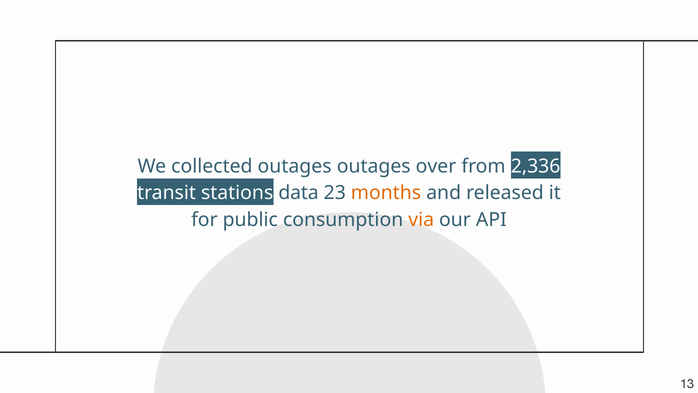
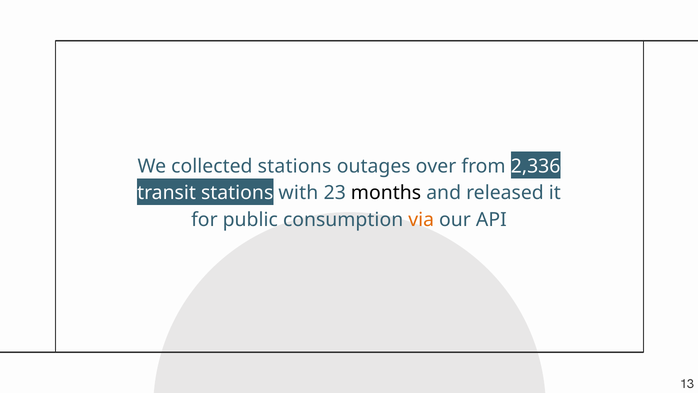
collected outages: outages -> stations
data: data -> with
months colour: orange -> black
